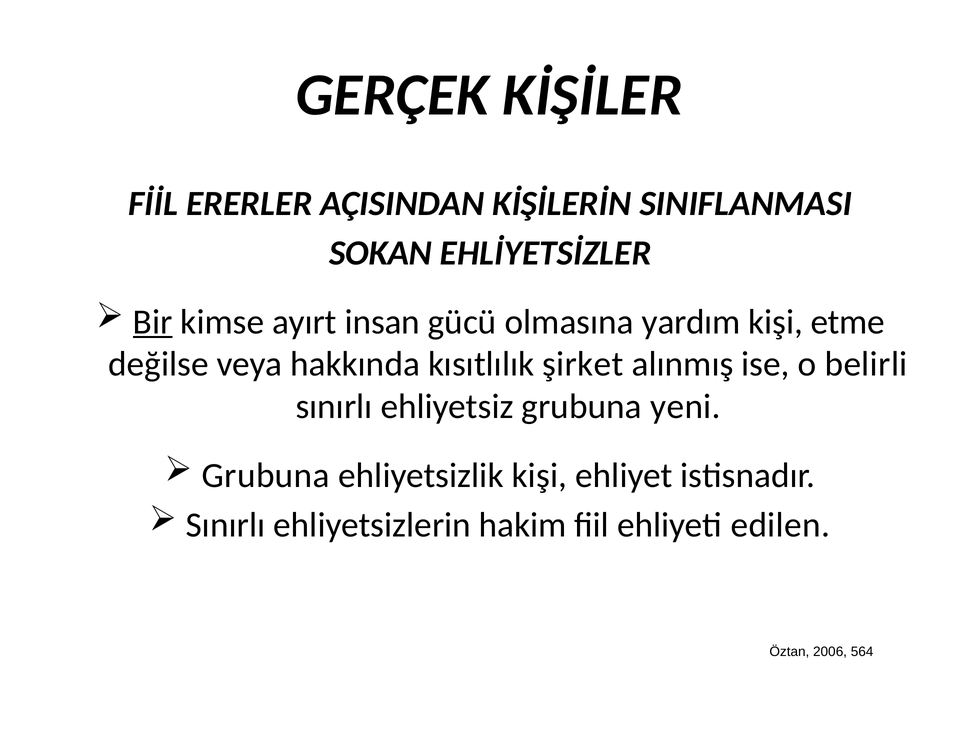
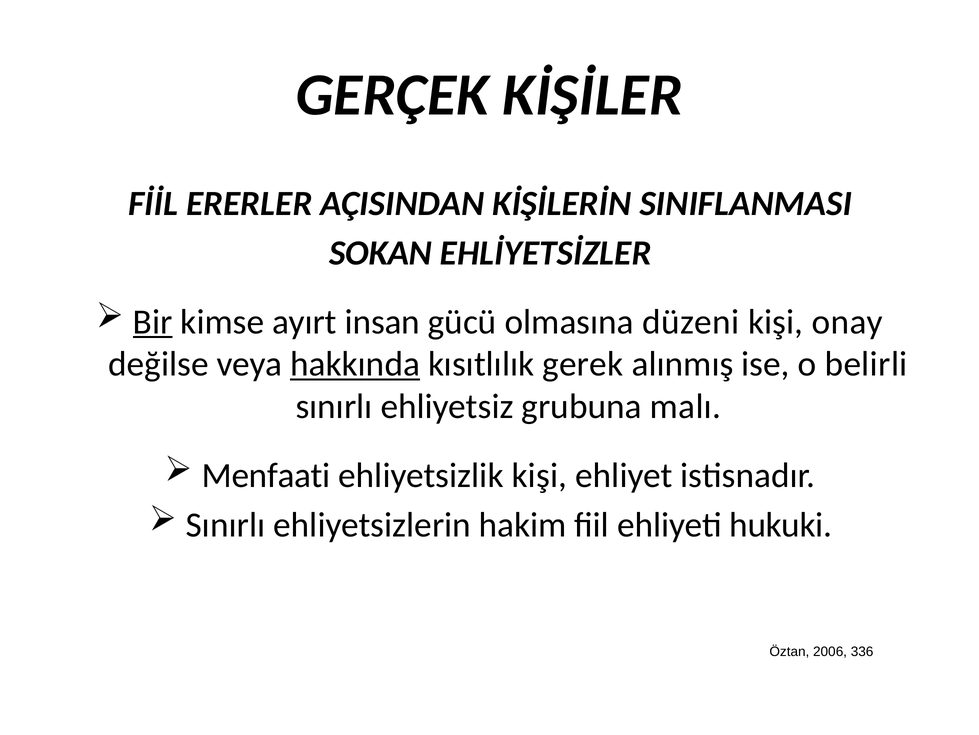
yardım: yardım -> düzeni
etme: etme -> onay
hakkında underline: none -> present
şirket: şirket -> gerek
yeni: yeni -> malı
Grubuna at (266, 475): Grubuna -> Menfaati
edilen: edilen -> hukuki
564: 564 -> 336
